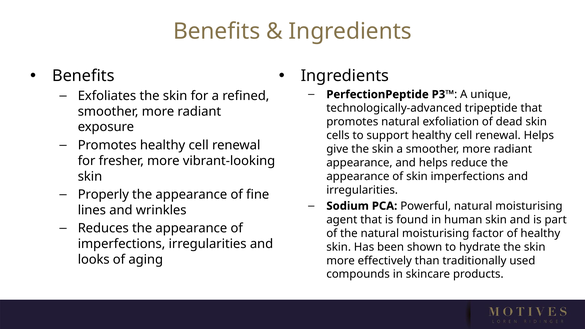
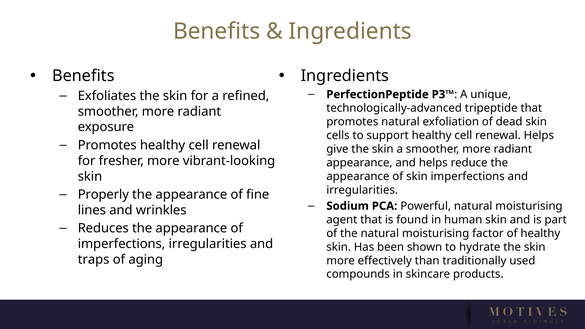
looks: looks -> traps
